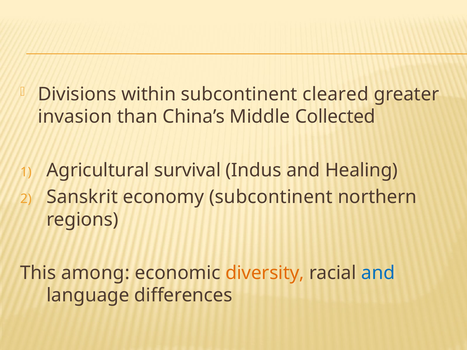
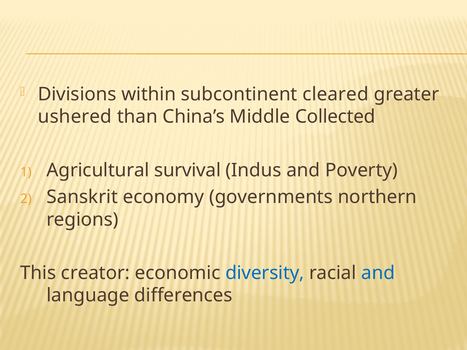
invasion: invasion -> ushered
Healing: Healing -> Poverty
economy subcontinent: subcontinent -> governments
among: among -> creator
diversity colour: orange -> blue
